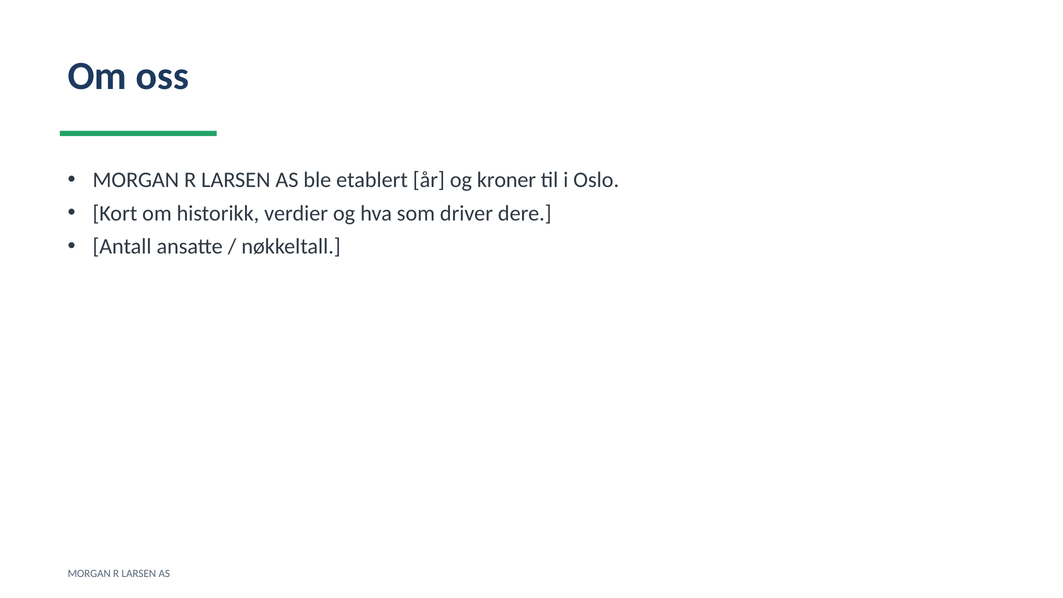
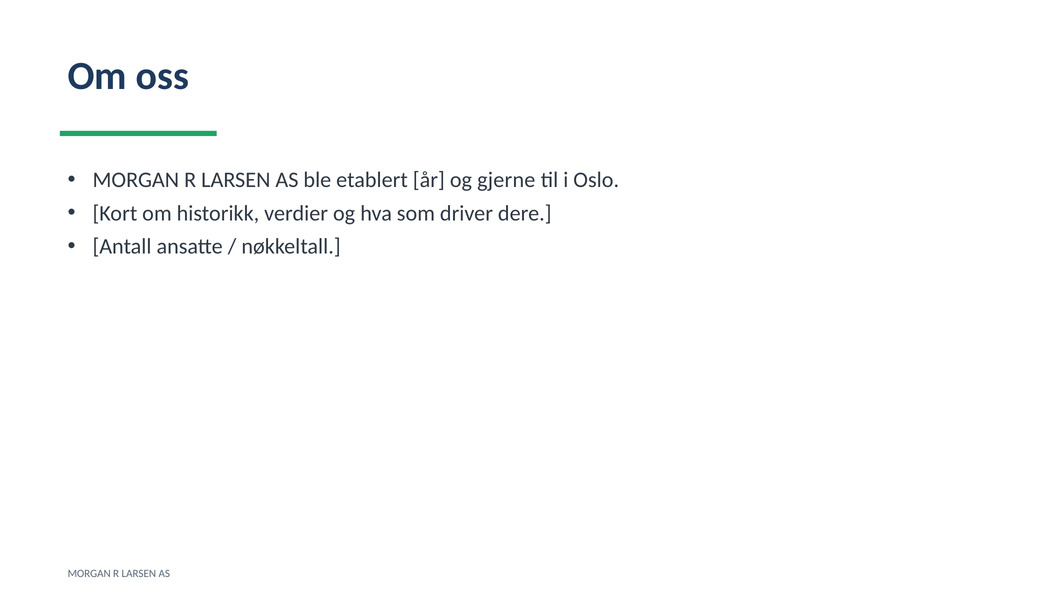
kroner: kroner -> gjerne
